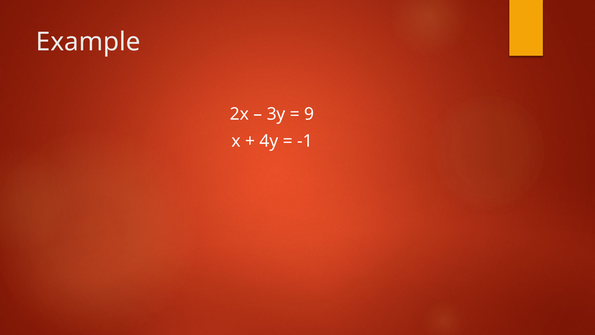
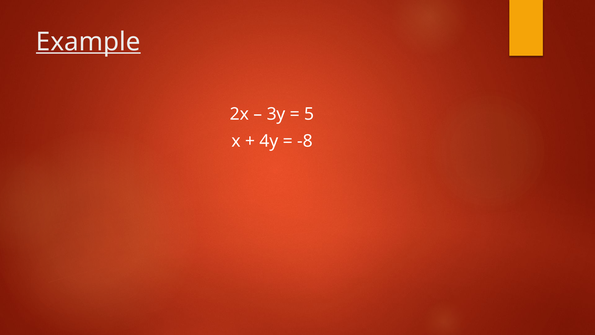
Example underline: none -> present
9: 9 -> 5
-1: -1 -> -8
